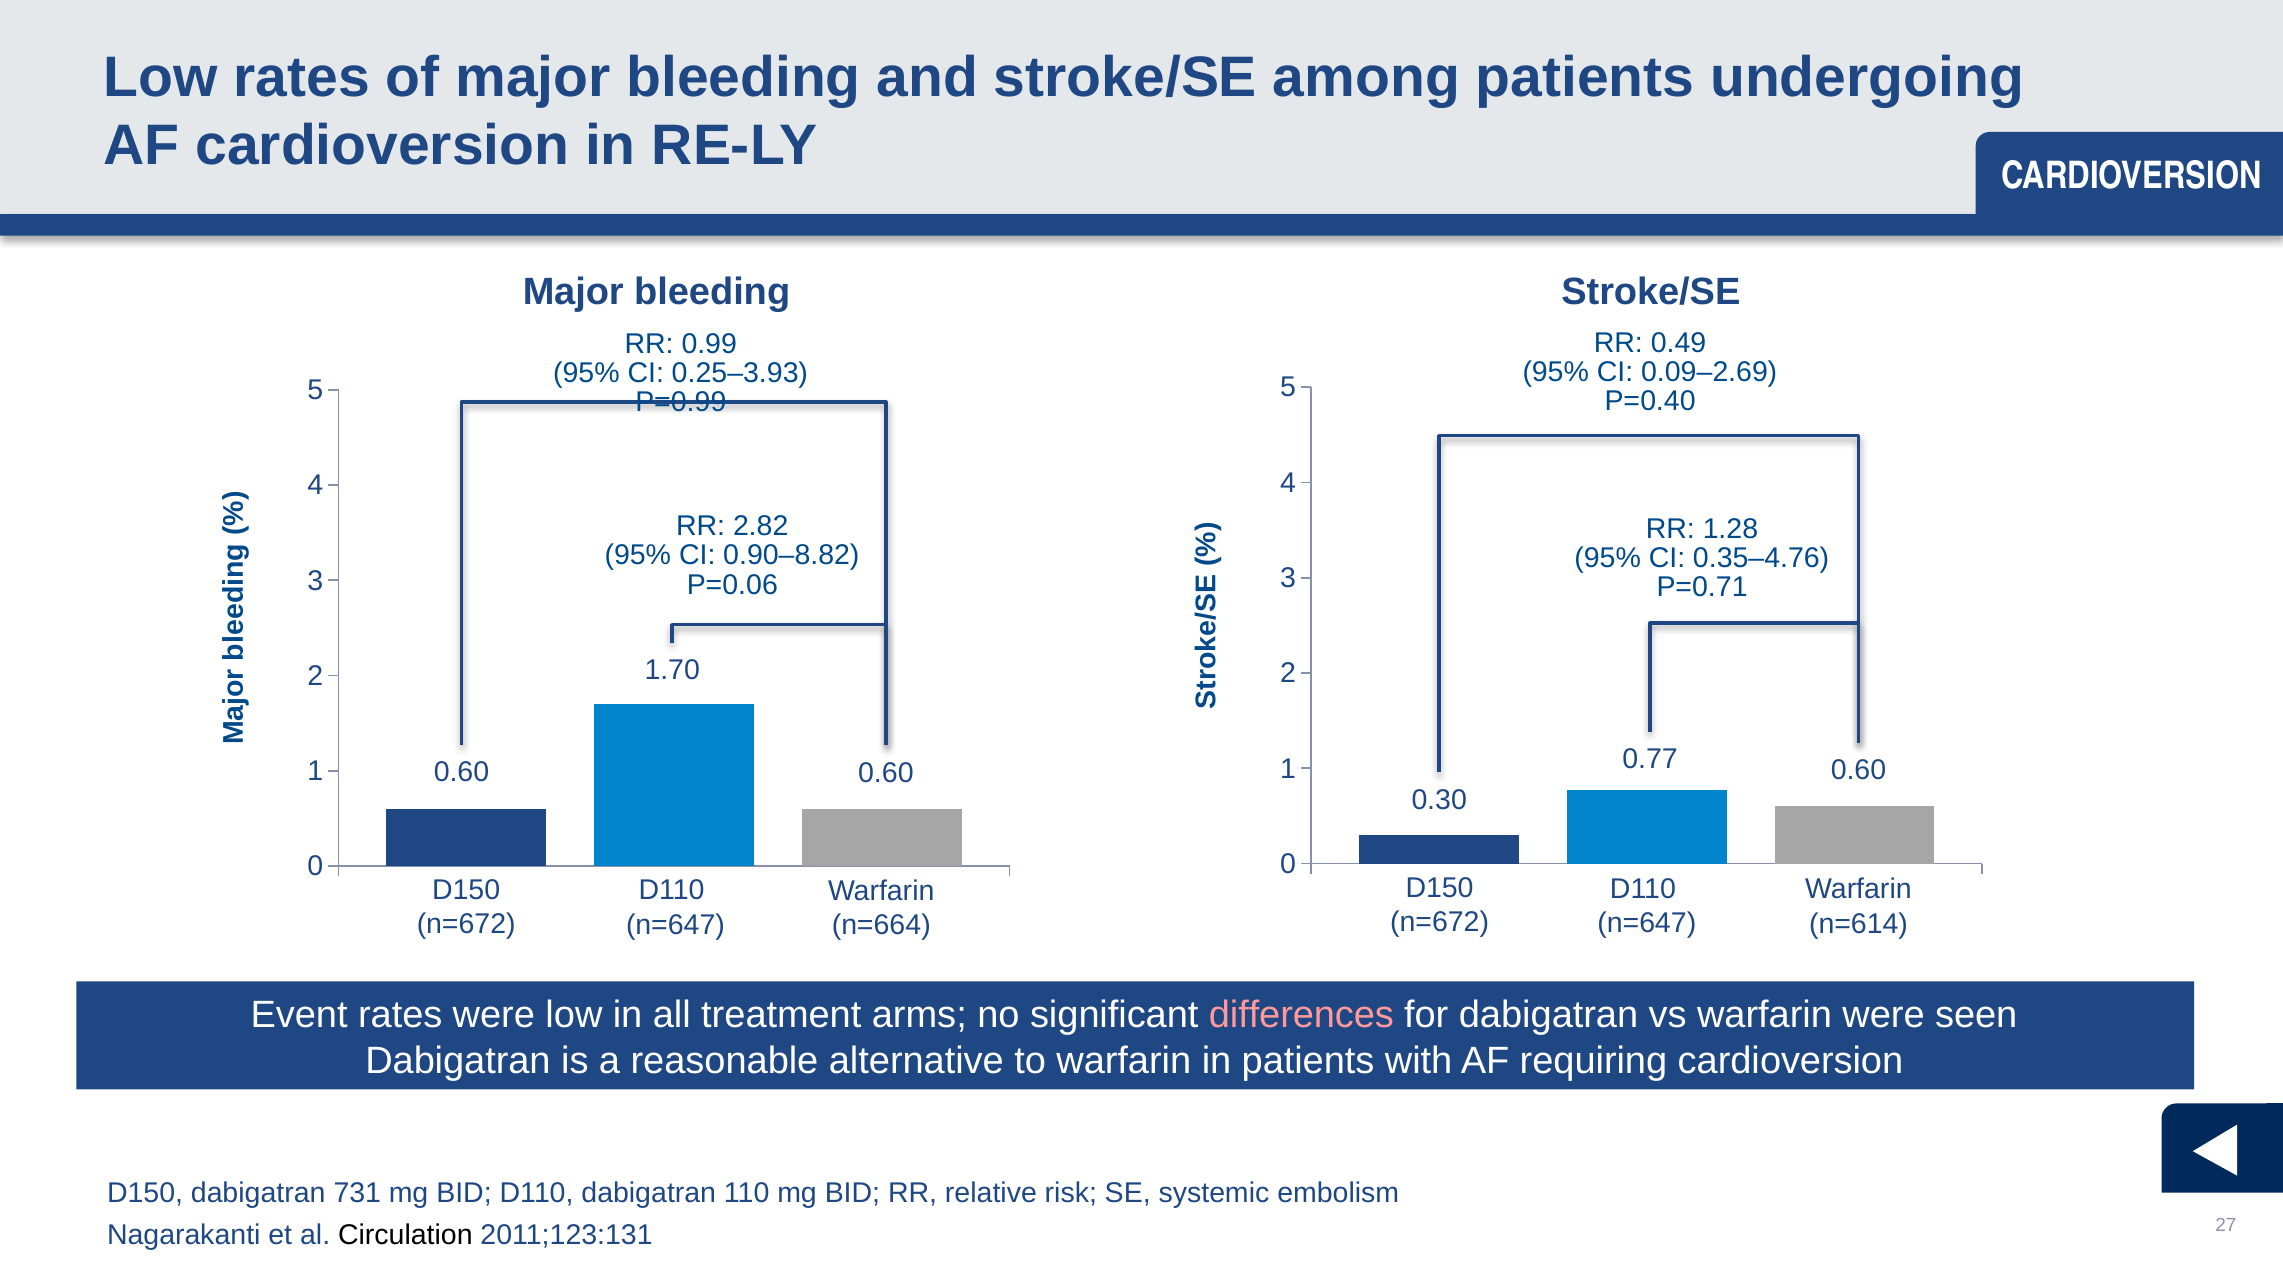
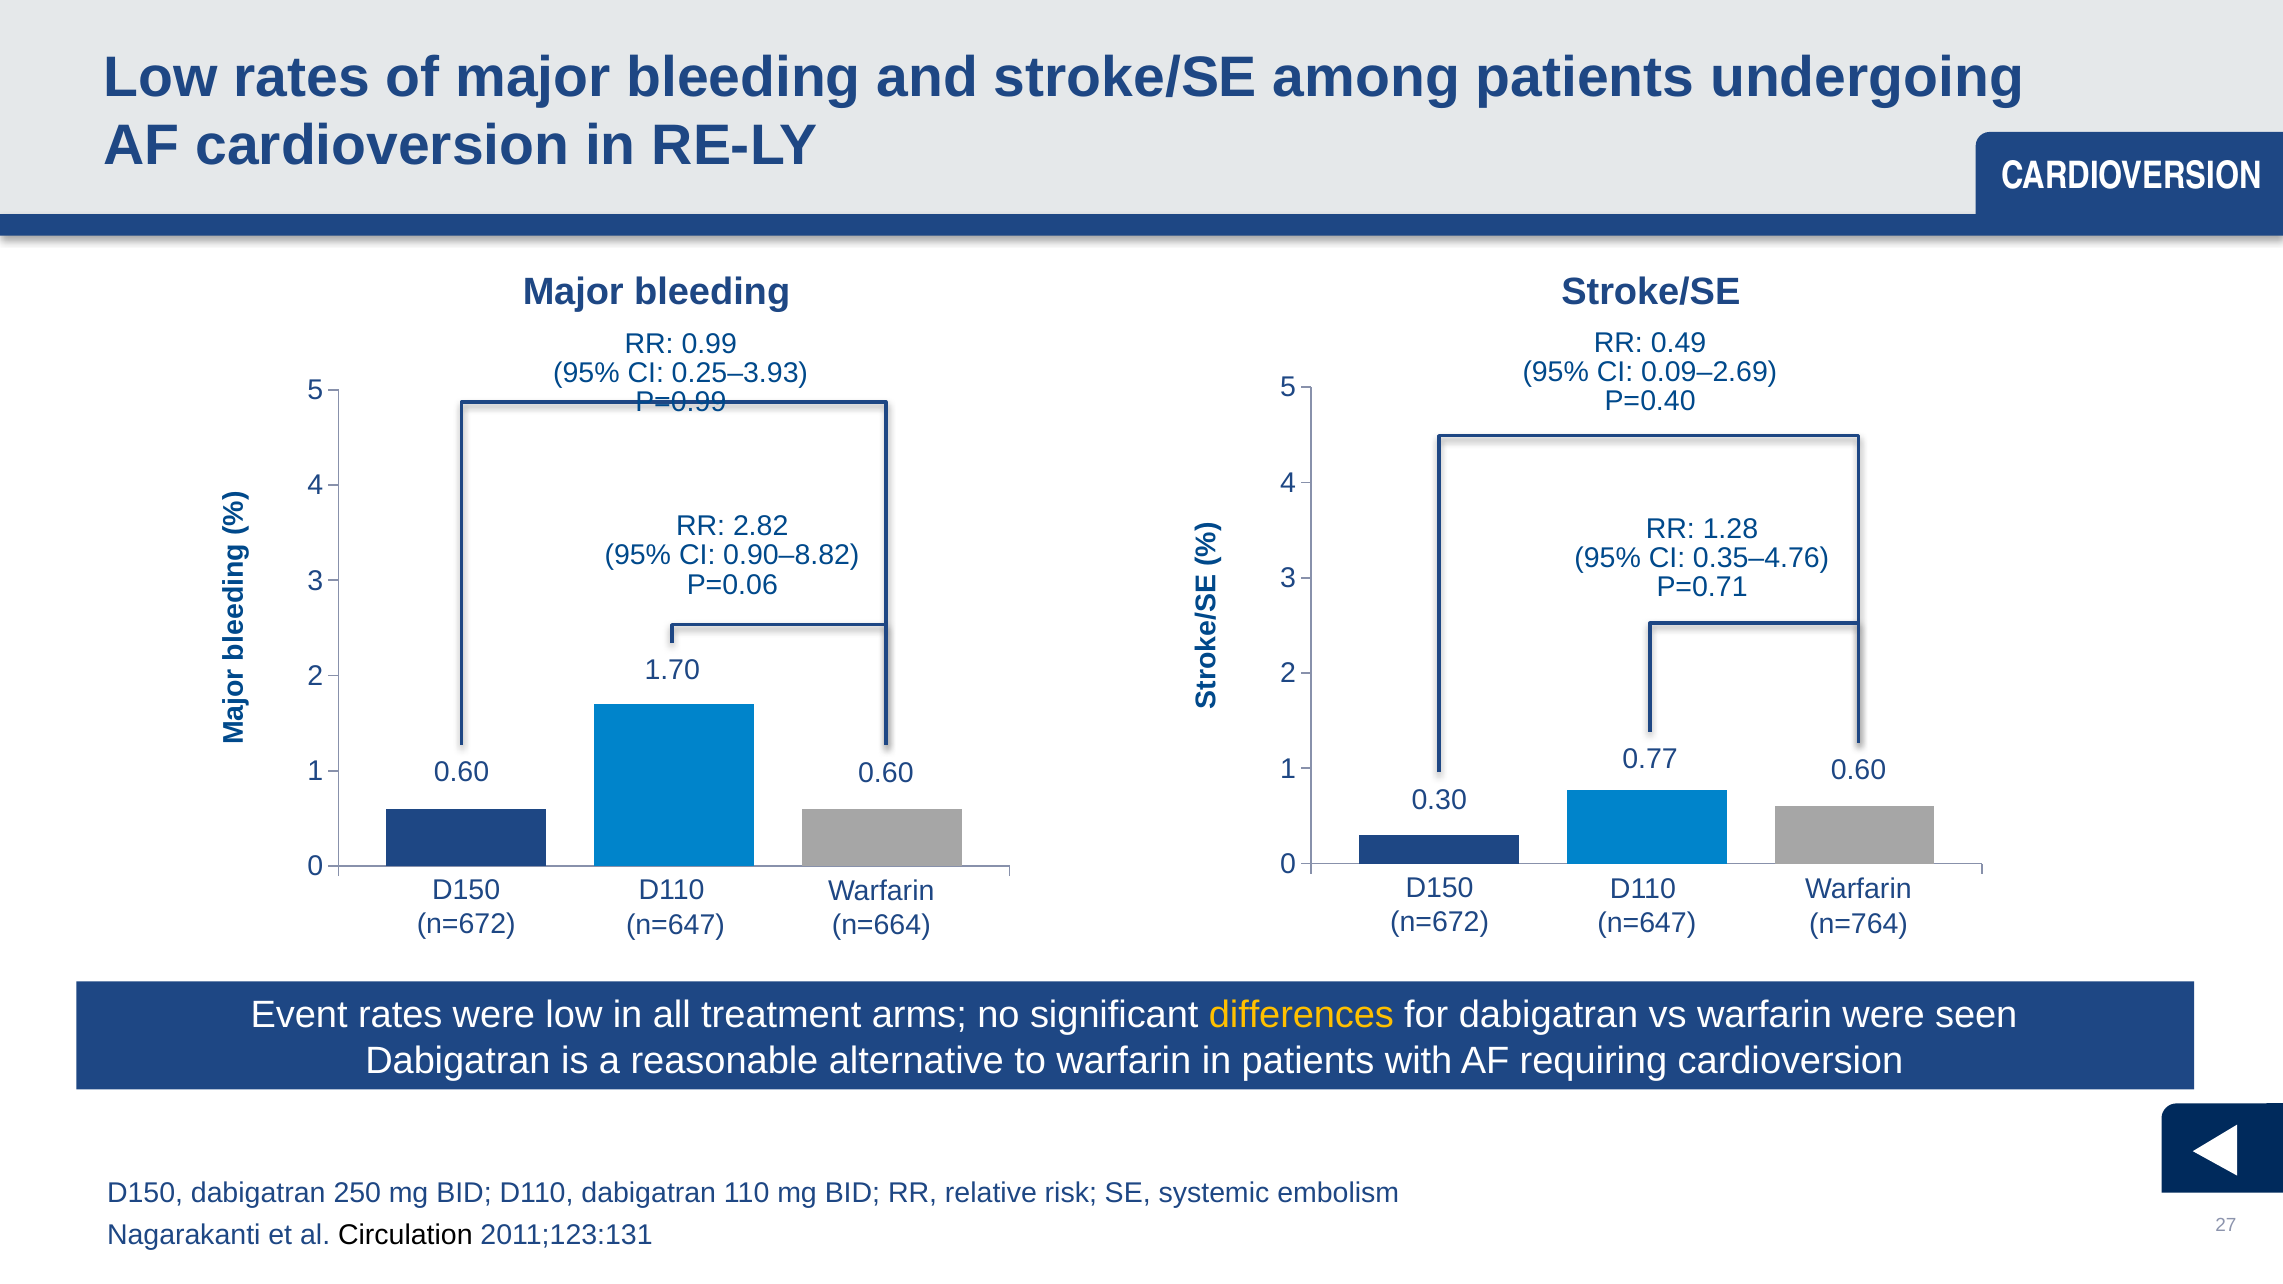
n=614: n=614 -> n=764
differences colour: pink -> yellow
731: 731 -> 250
